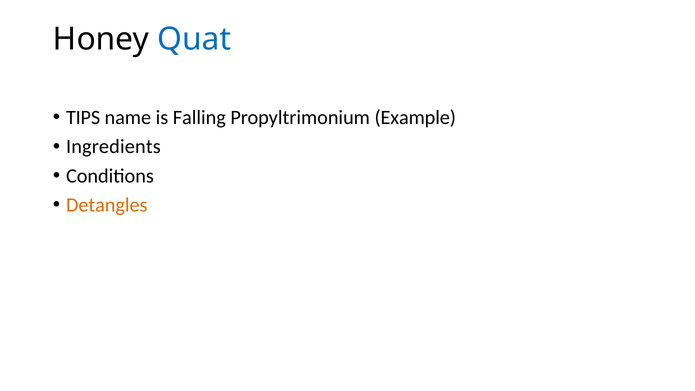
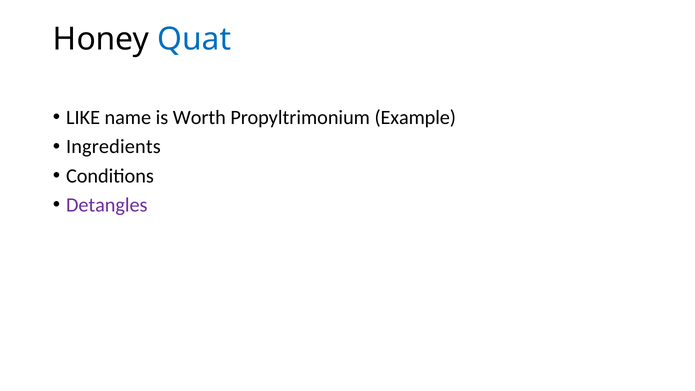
TIPS: TIPS -> LIKE
Falling: Falling -> Worth
Detangles colour: orange -> purple
